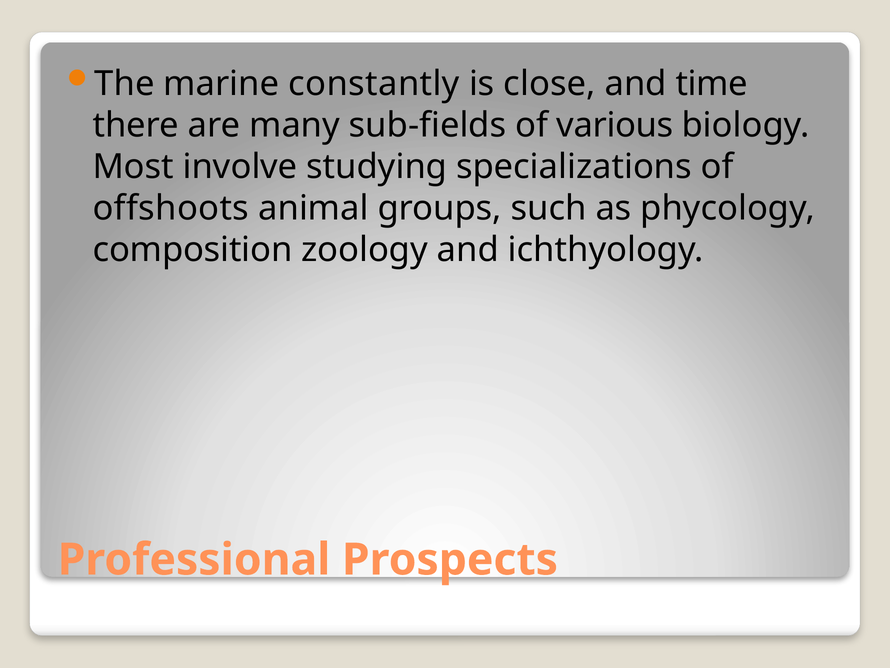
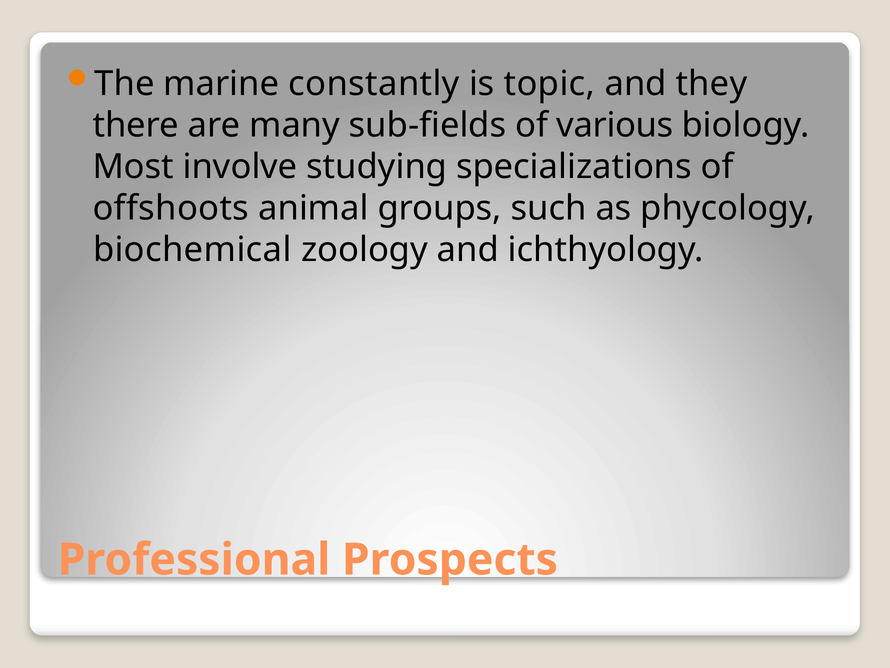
close: close -> topic
time: time -> they
composition: composition -> biochemical
